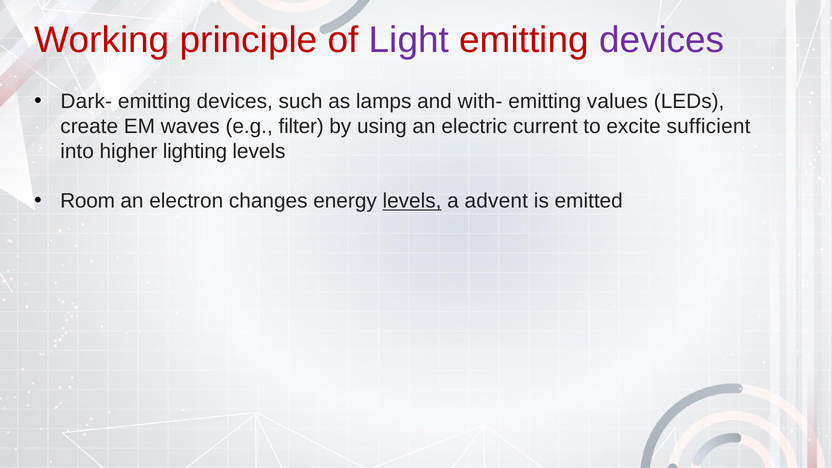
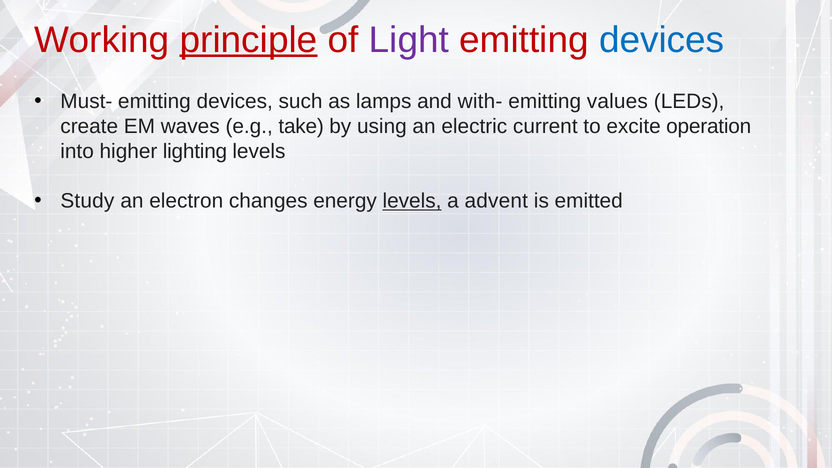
principle underline: none -> present
devices at (662, 40) colour: purple -> blue
Dark-: Dark- -> Must-
filter: filter -> take
sufficient: sufficient -> operation
Room: Room -> Study
